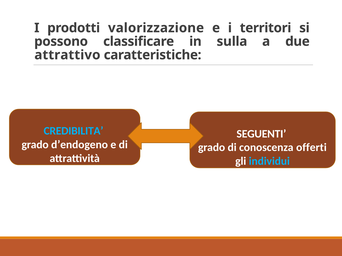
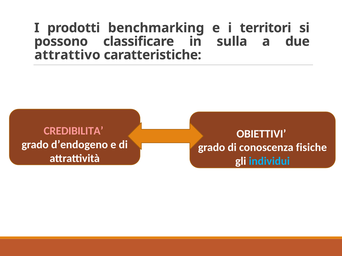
valorizzazione: valorizzazione -> benchmarking
CREDIBILITA colour: light blue -> pink
SEGUENTI: SEGUENTI -> OBIETTIVI
offerti: offerti -> fisiche
